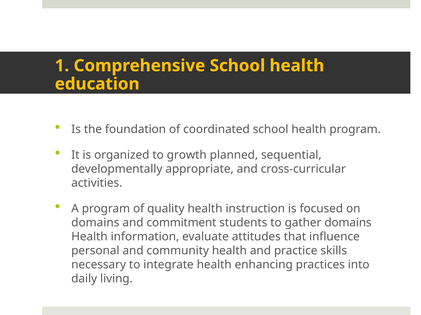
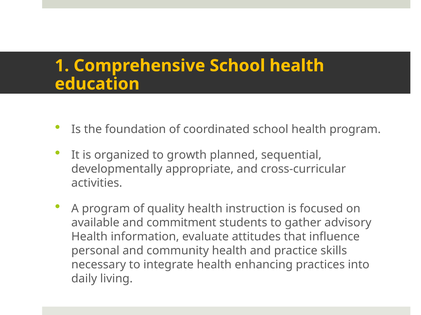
domains at (95, 223): domains -> available
gather domains: domains -> advisory
